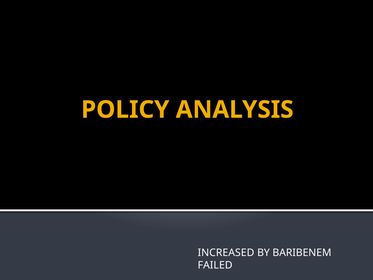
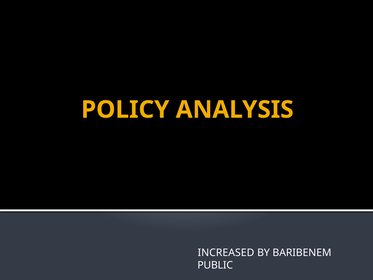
FAILED: FAILED -> PUBLIC
